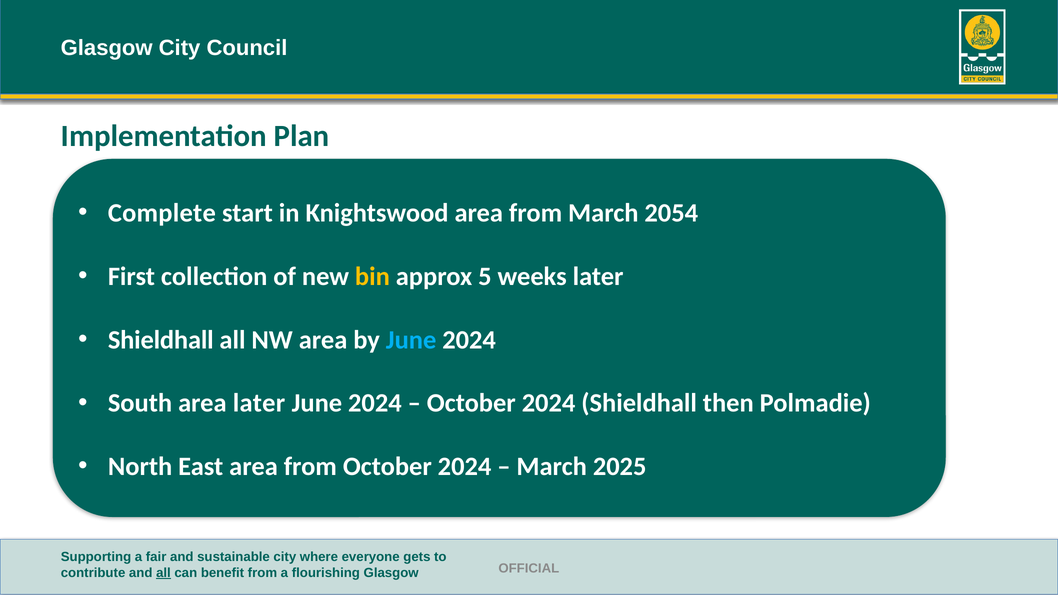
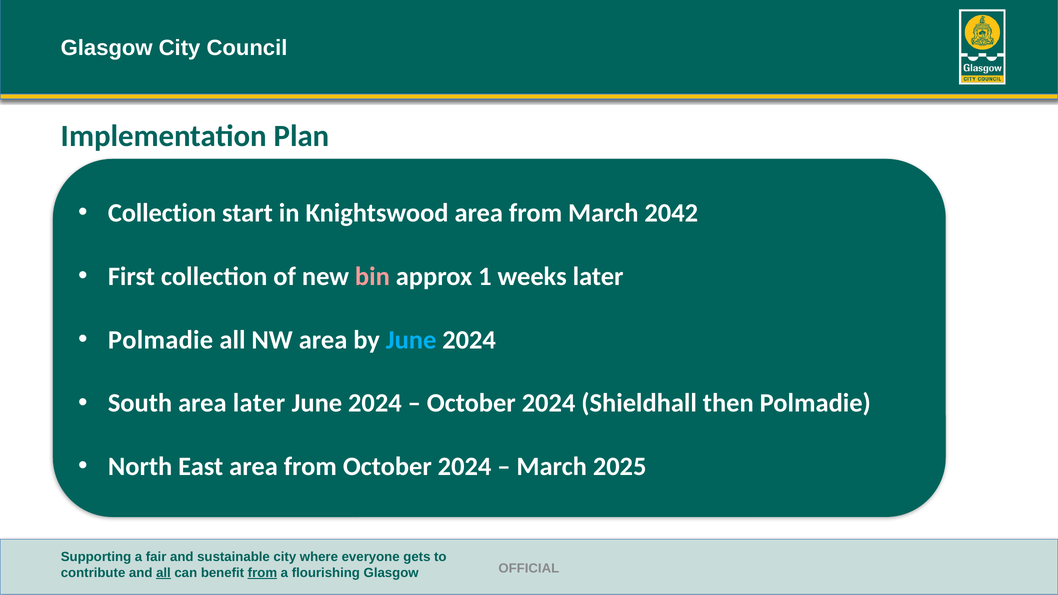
Complete at (162, 213): Complete -> Collection
2054: 2054 -> 2042
bin colour: yellow -> pink
5: 5 -> 1
Shieldhall at (161, 340): Shieldhall -> Polmadie
from at (262, 573) underline: none -> present
